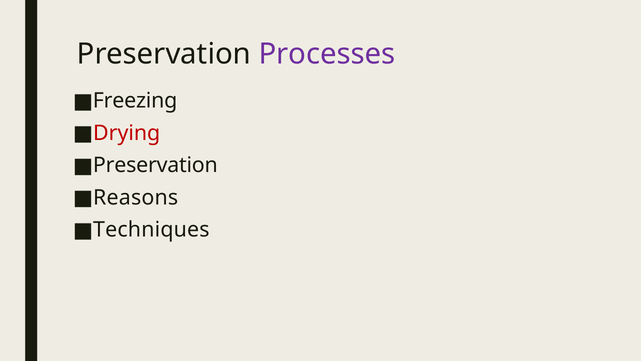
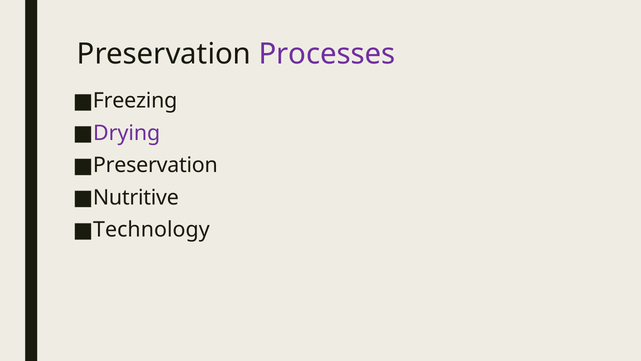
Drying colour: red -> purple
Reasons: Reasons -> Nutritive
Techniques: Techniques -> Technology
